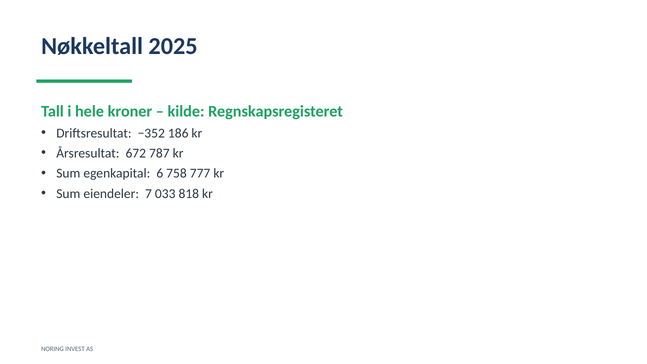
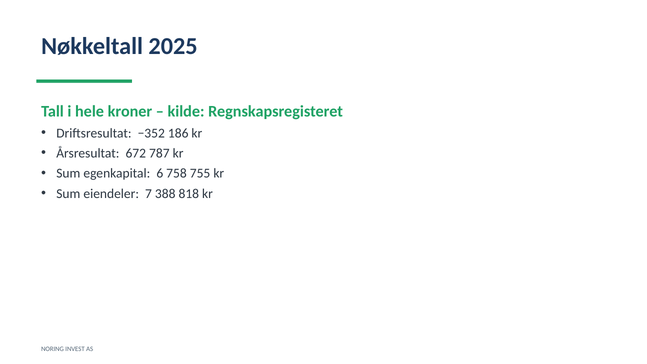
777: 777 -> 755
033: 033 -> 388
